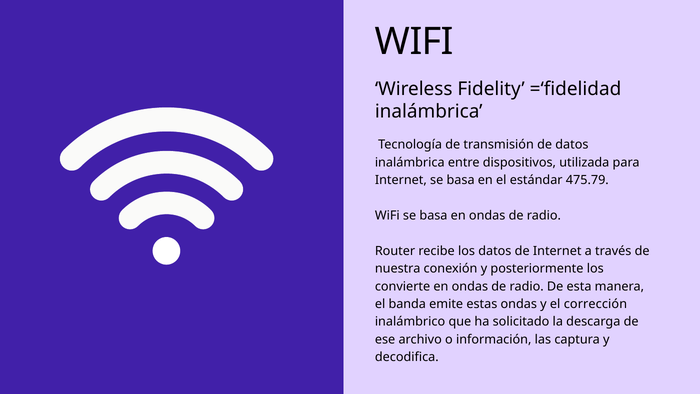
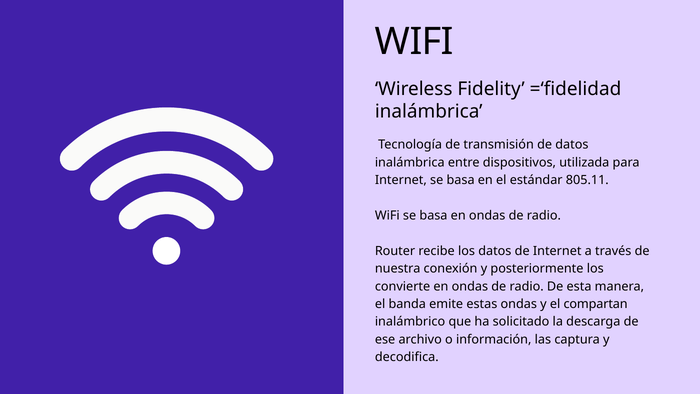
475.79: 475.79 -> 805.11
corrección: corrección -> compartan
